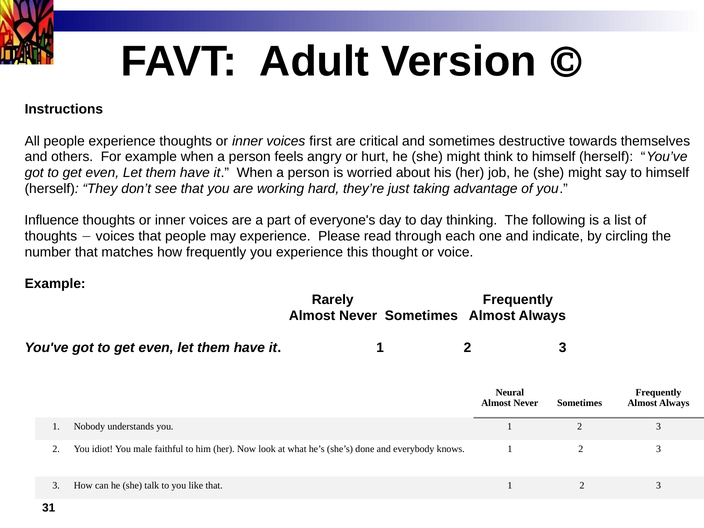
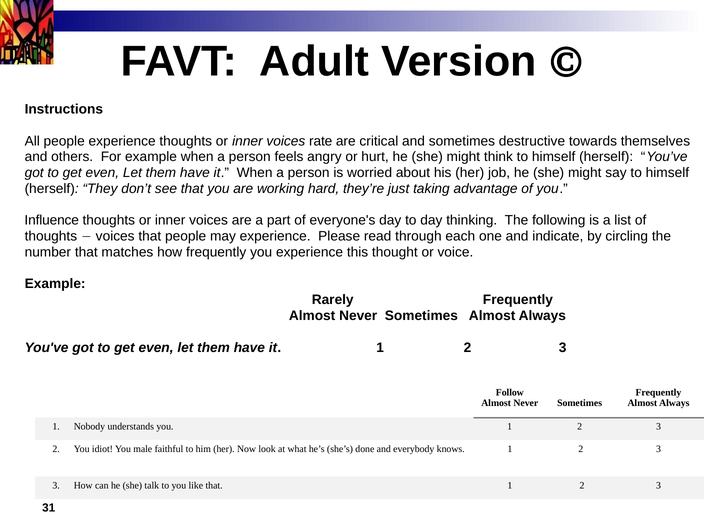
first: first -> rate
Neural: Neural -> Follow
